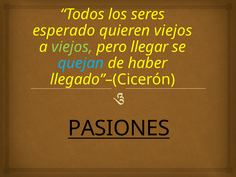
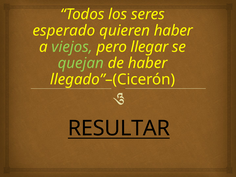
quieren viejos: viejos -> haber
quejan colour: light blue -> light green
PASIONES: PASIONES -> RESULTAR
